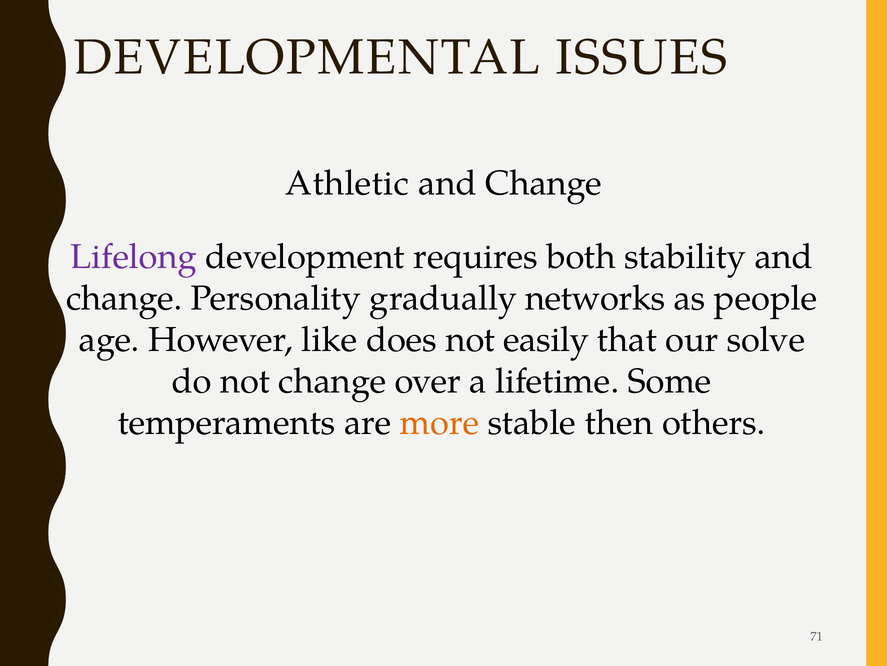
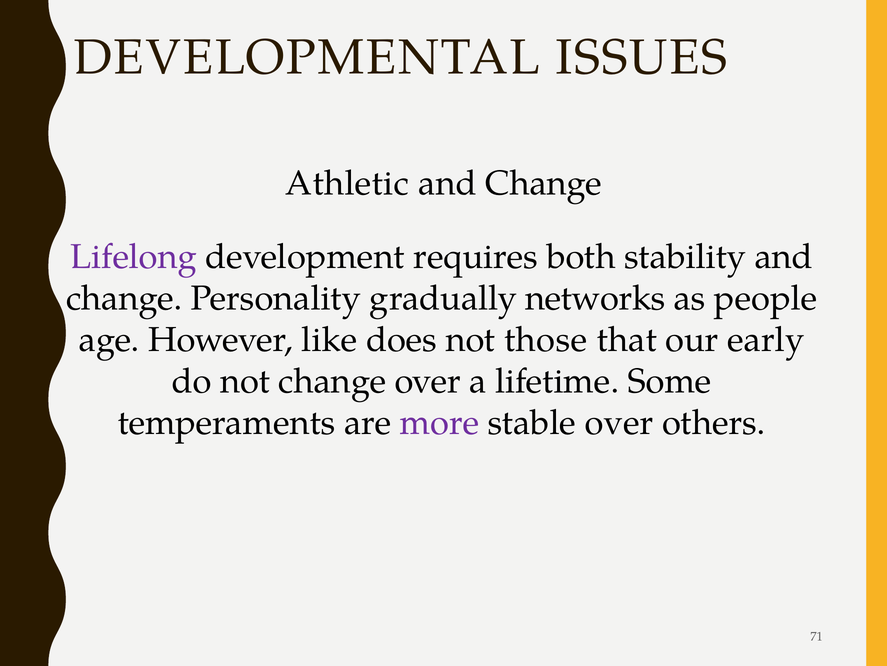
easily: easily -> those
solve: solve -> early
more colour: orange -> purple
stable then: then -> over
